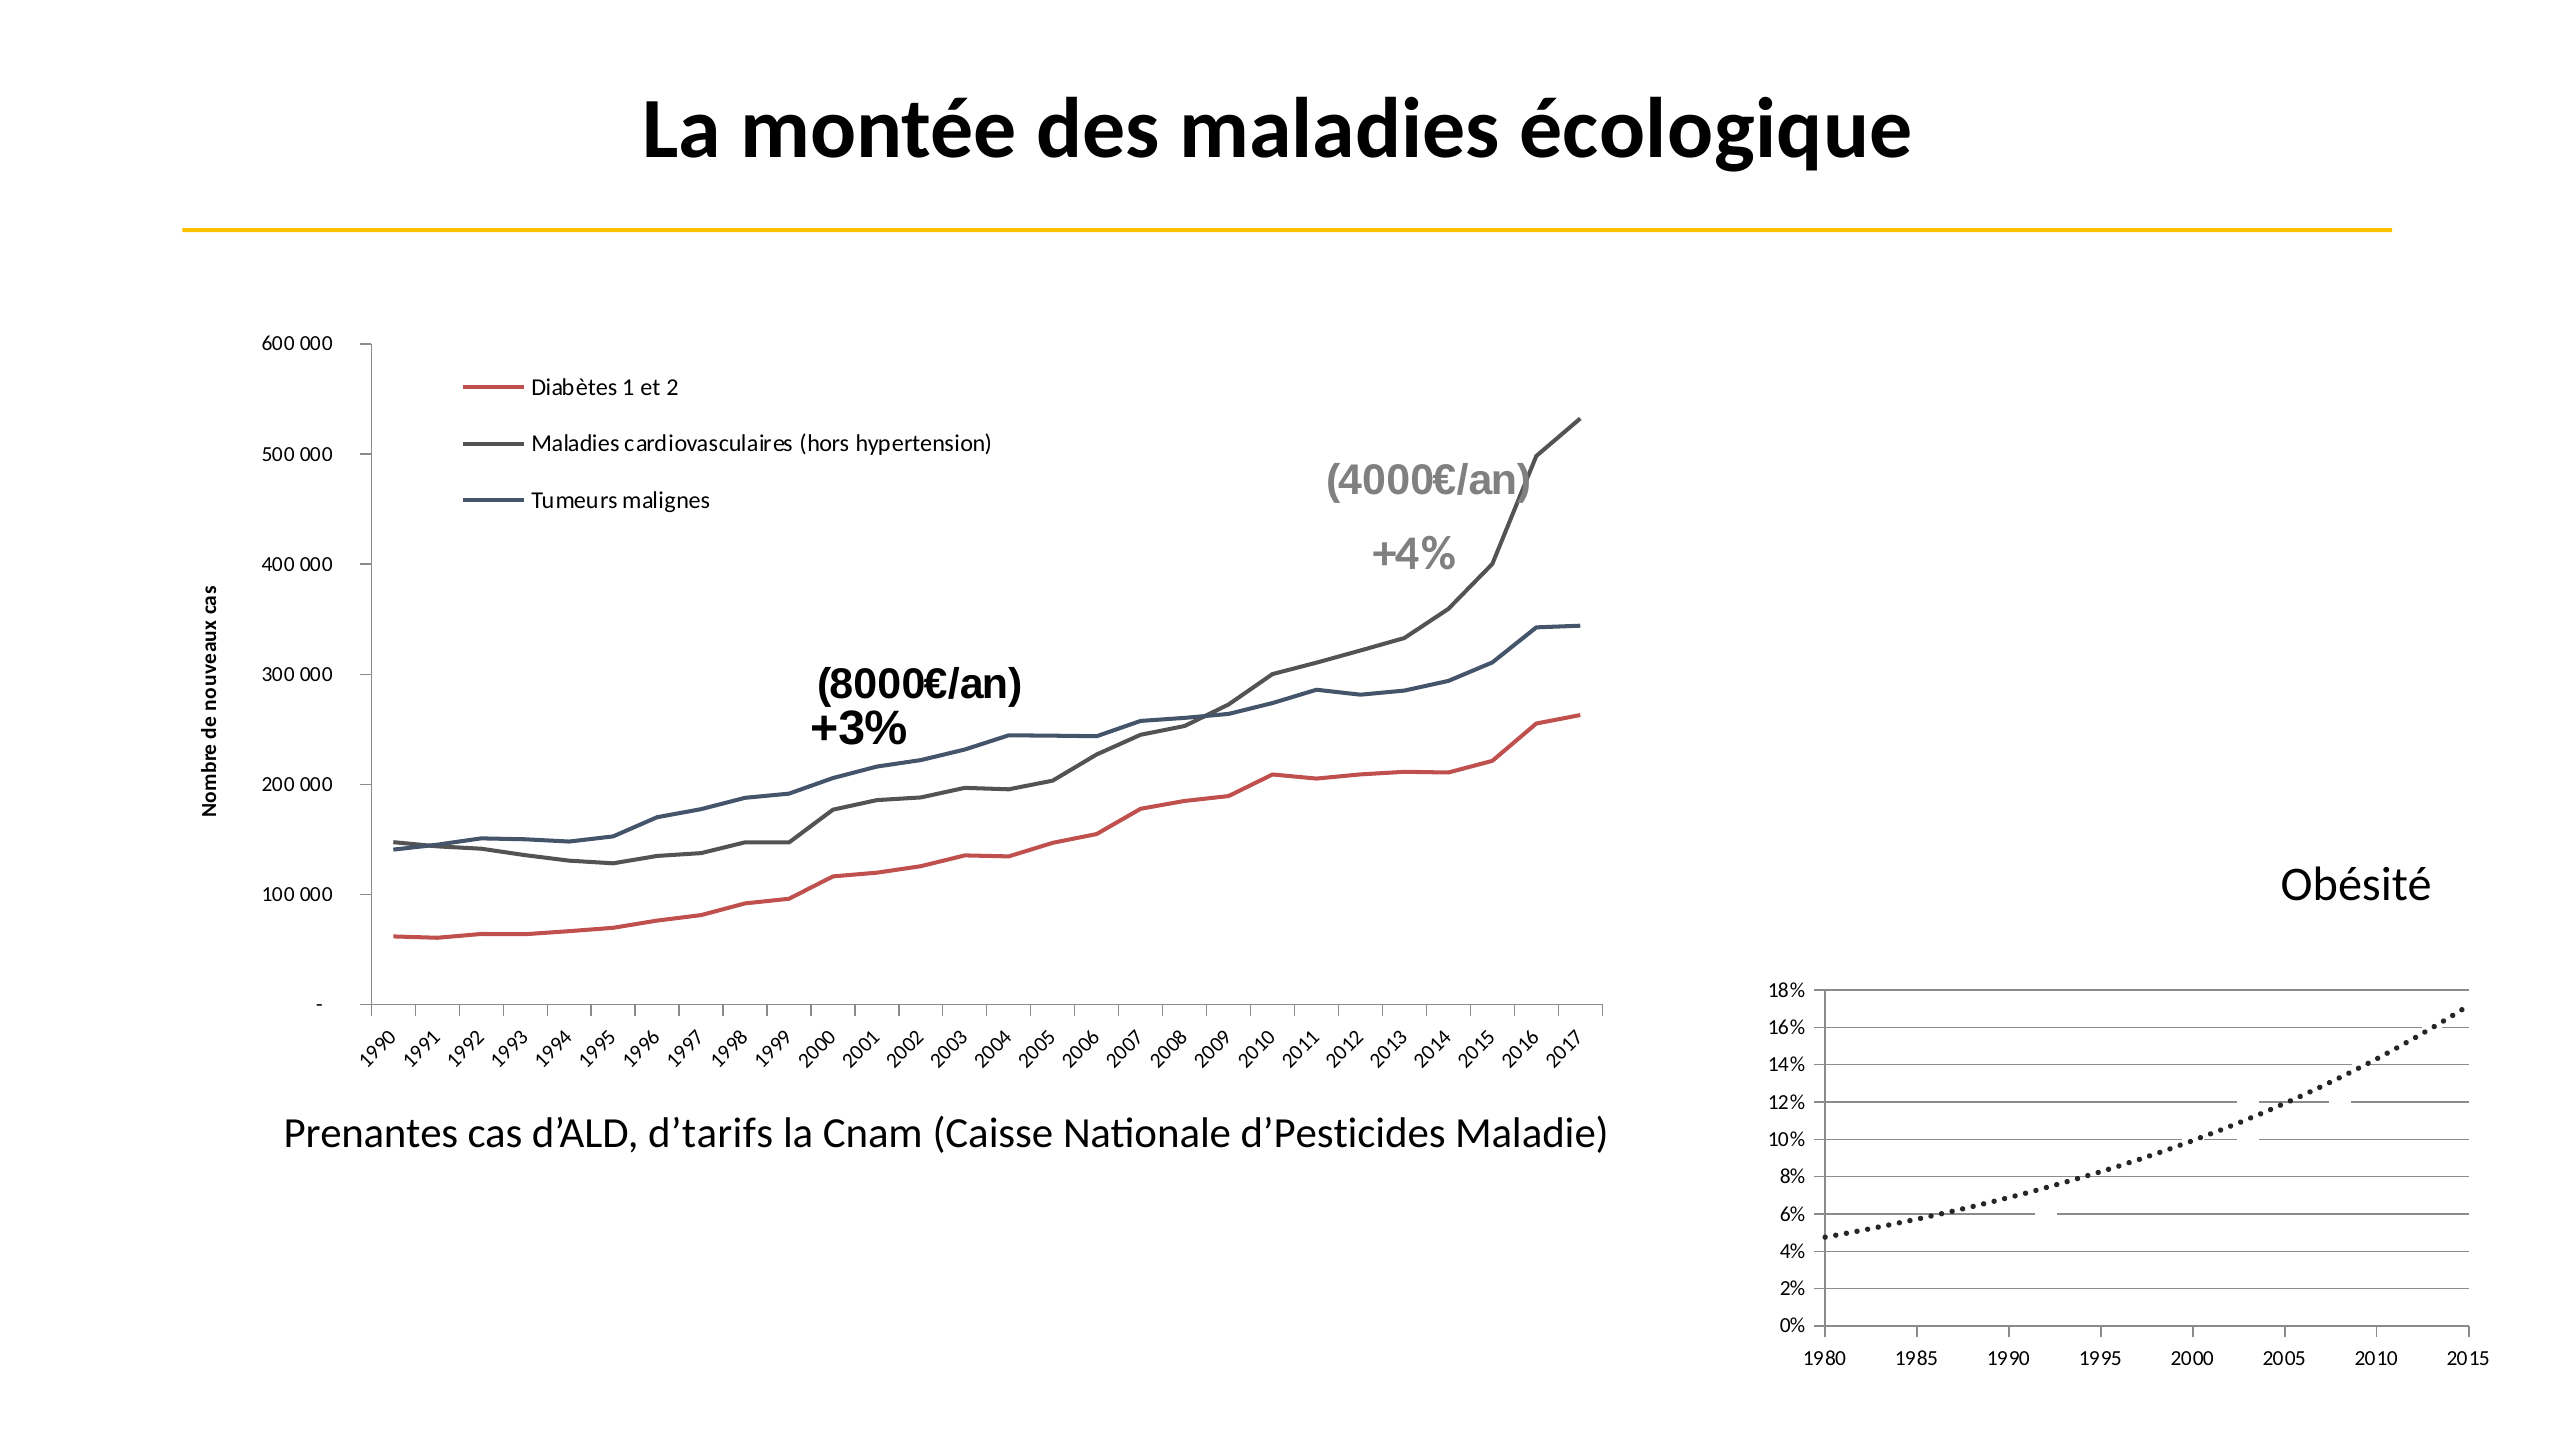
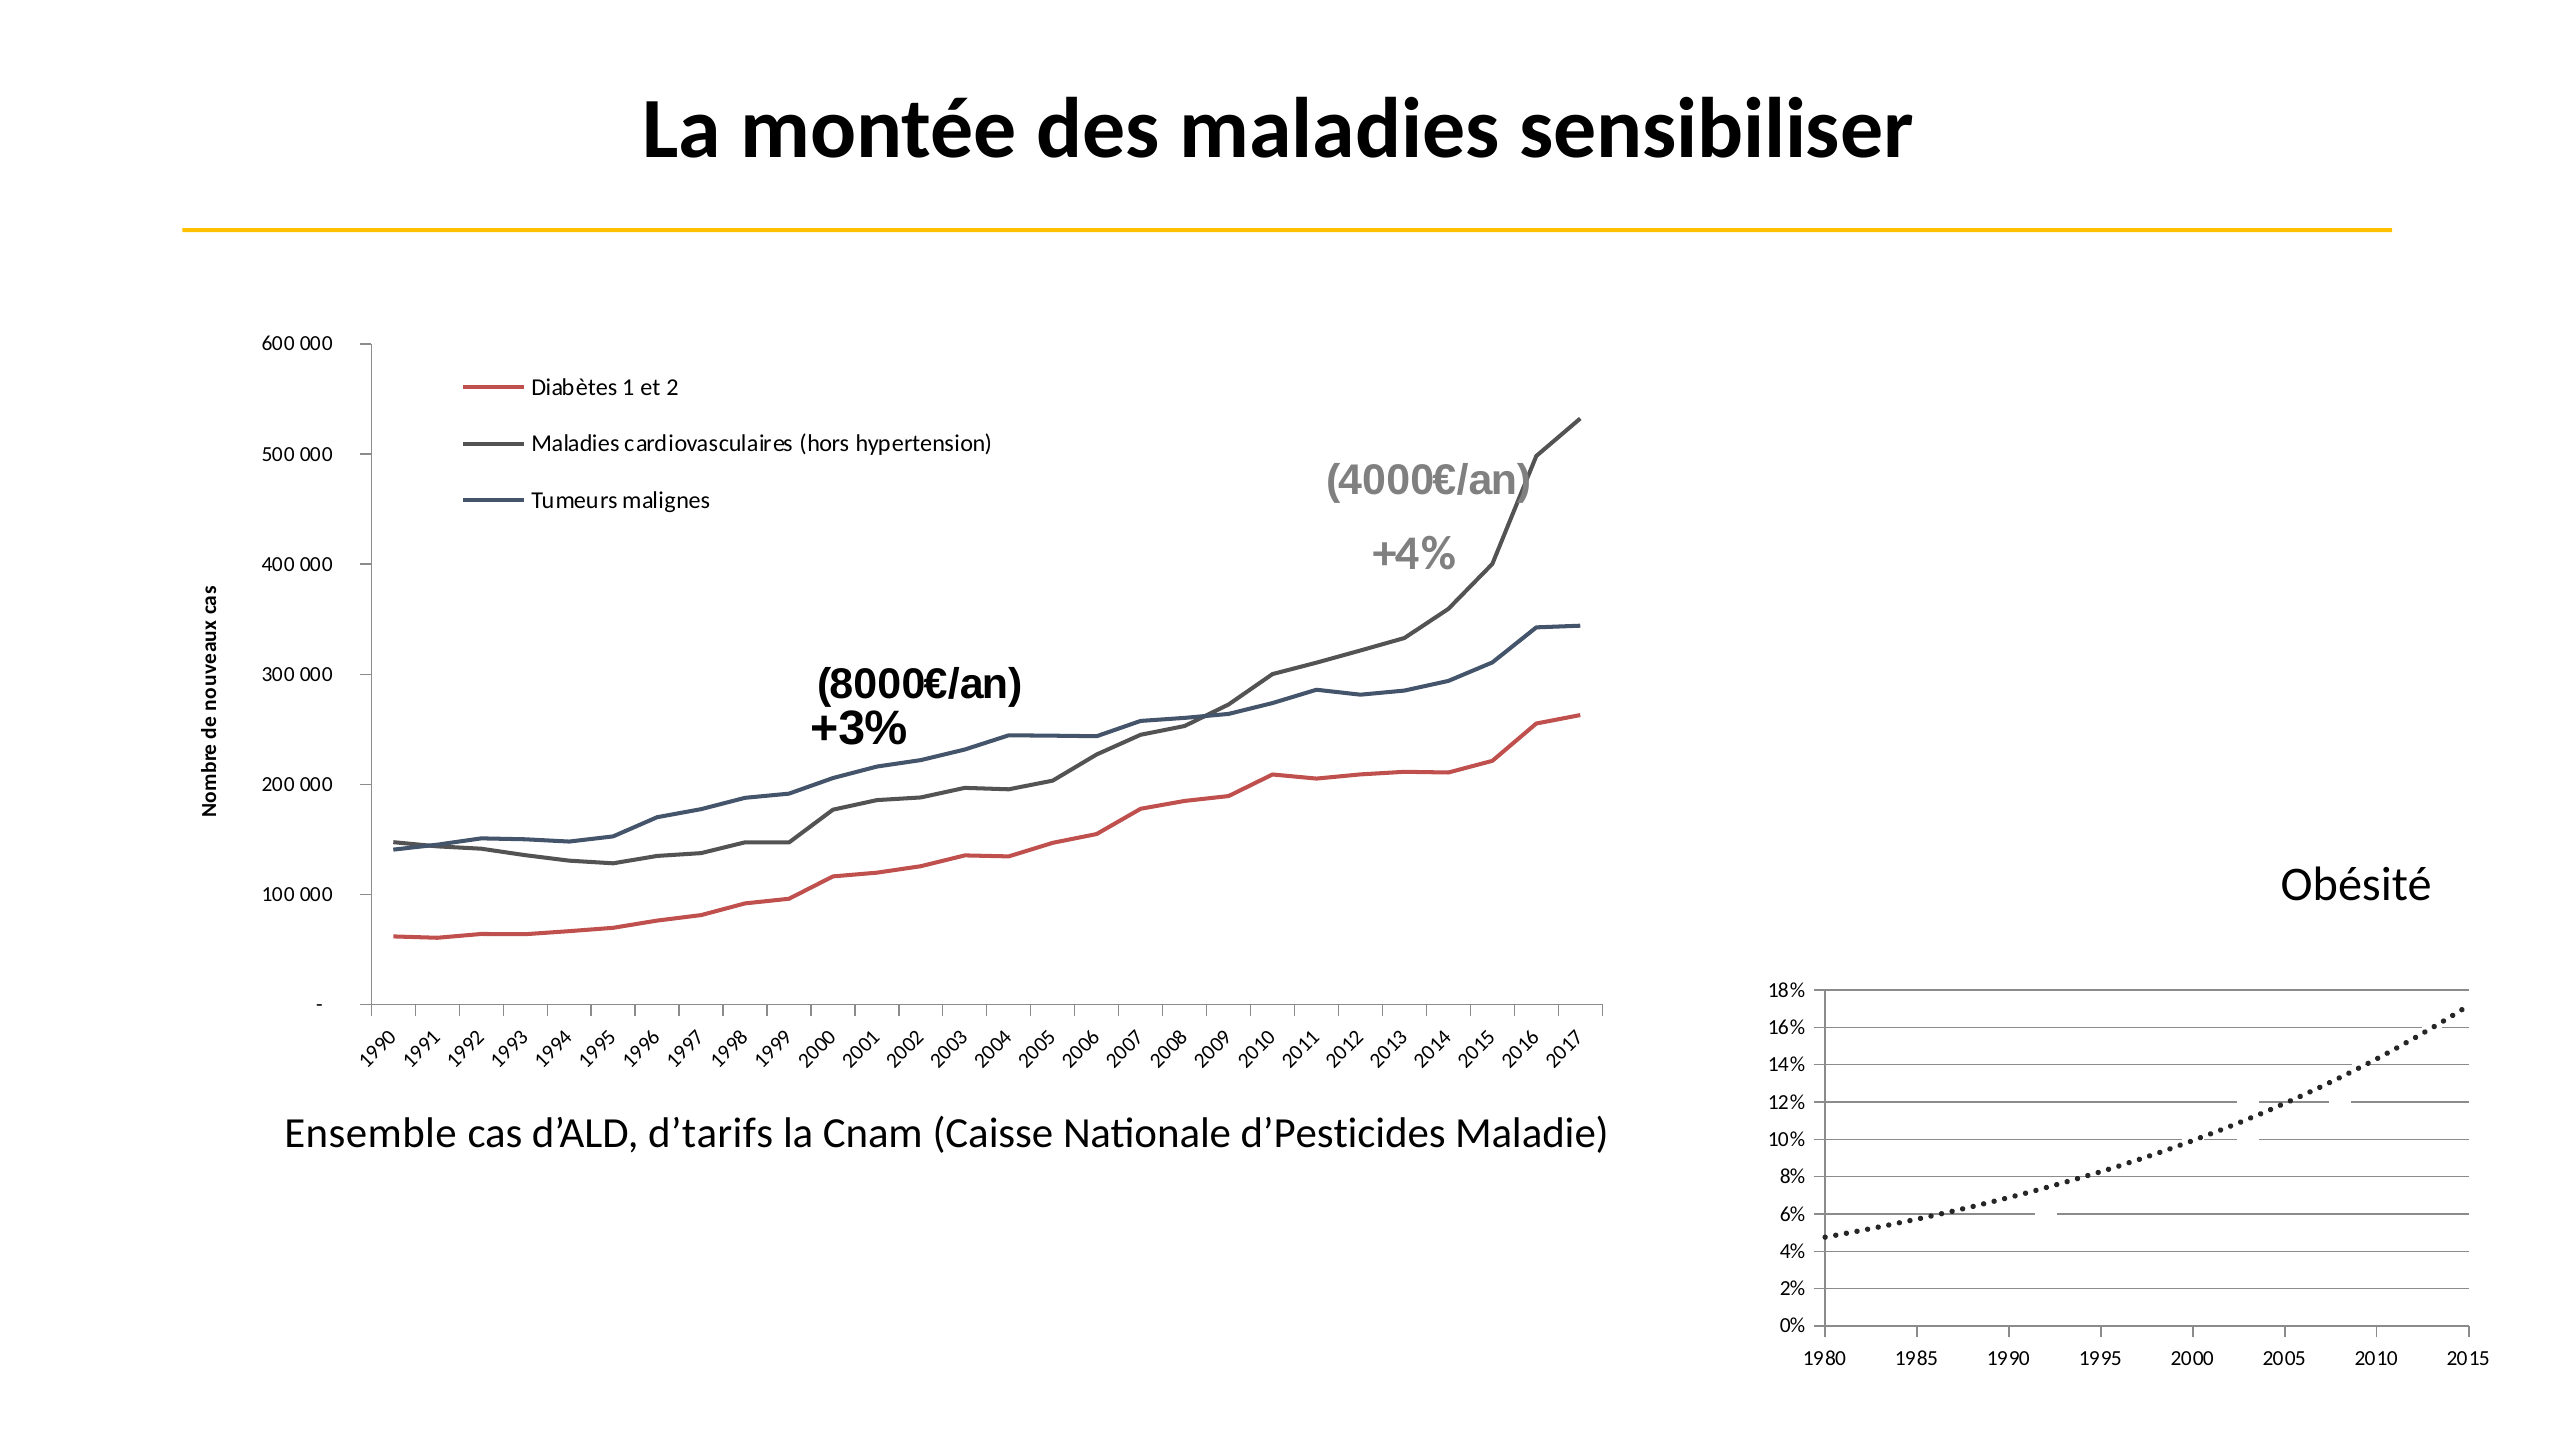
écologique: écologique -> sensibiliser
Prenantes: Prenantes -> Ensemble
